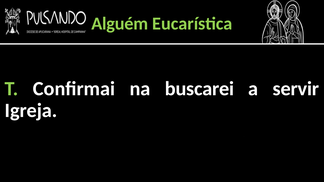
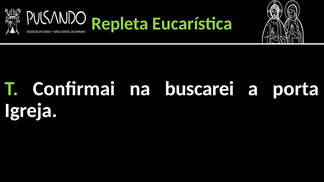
Alguém: Alguém -> Repleta
servir: servir -> porta
